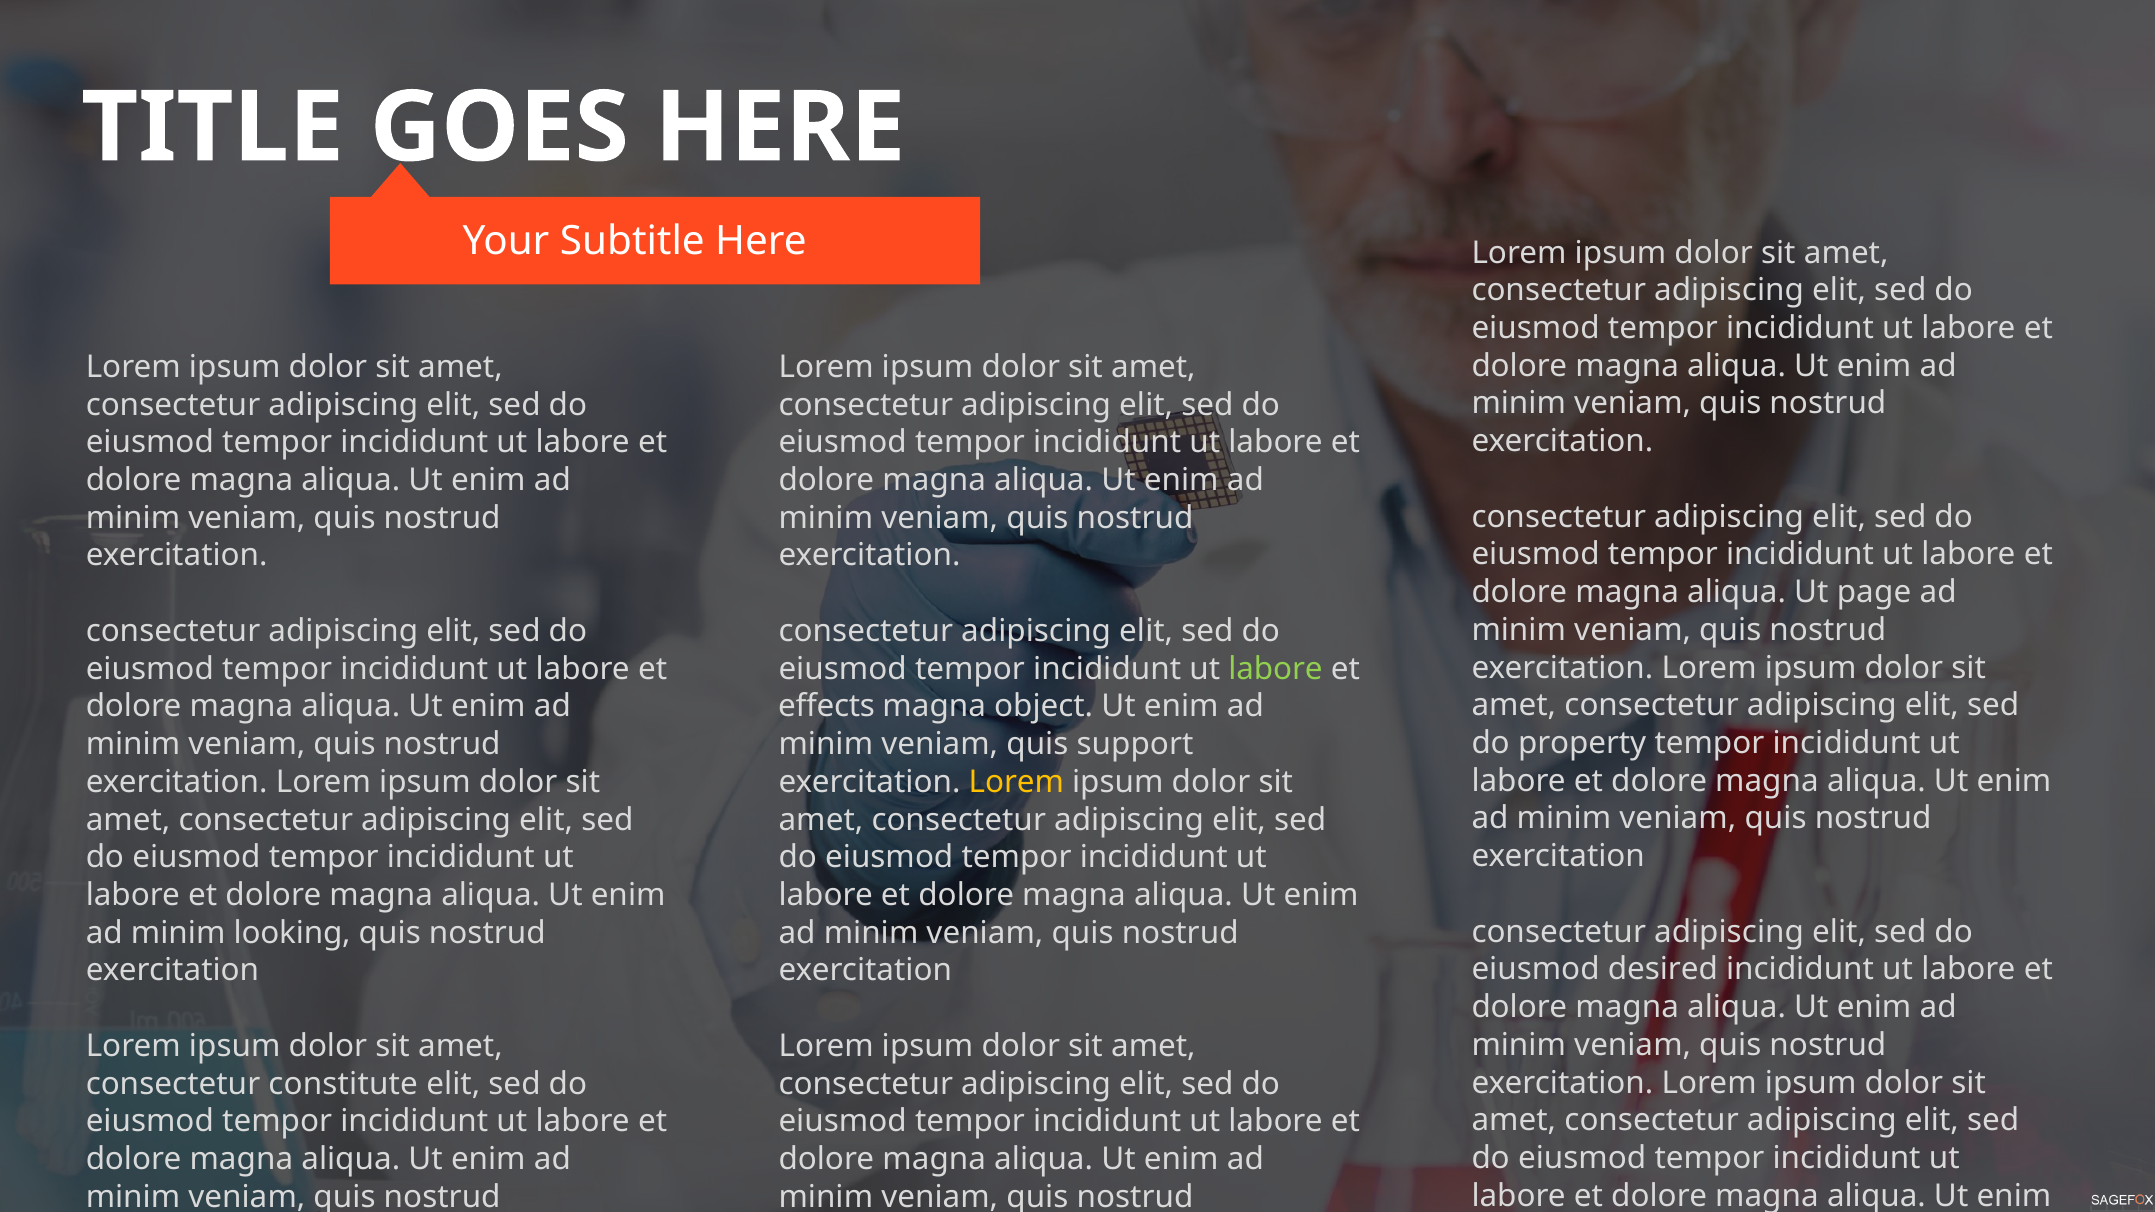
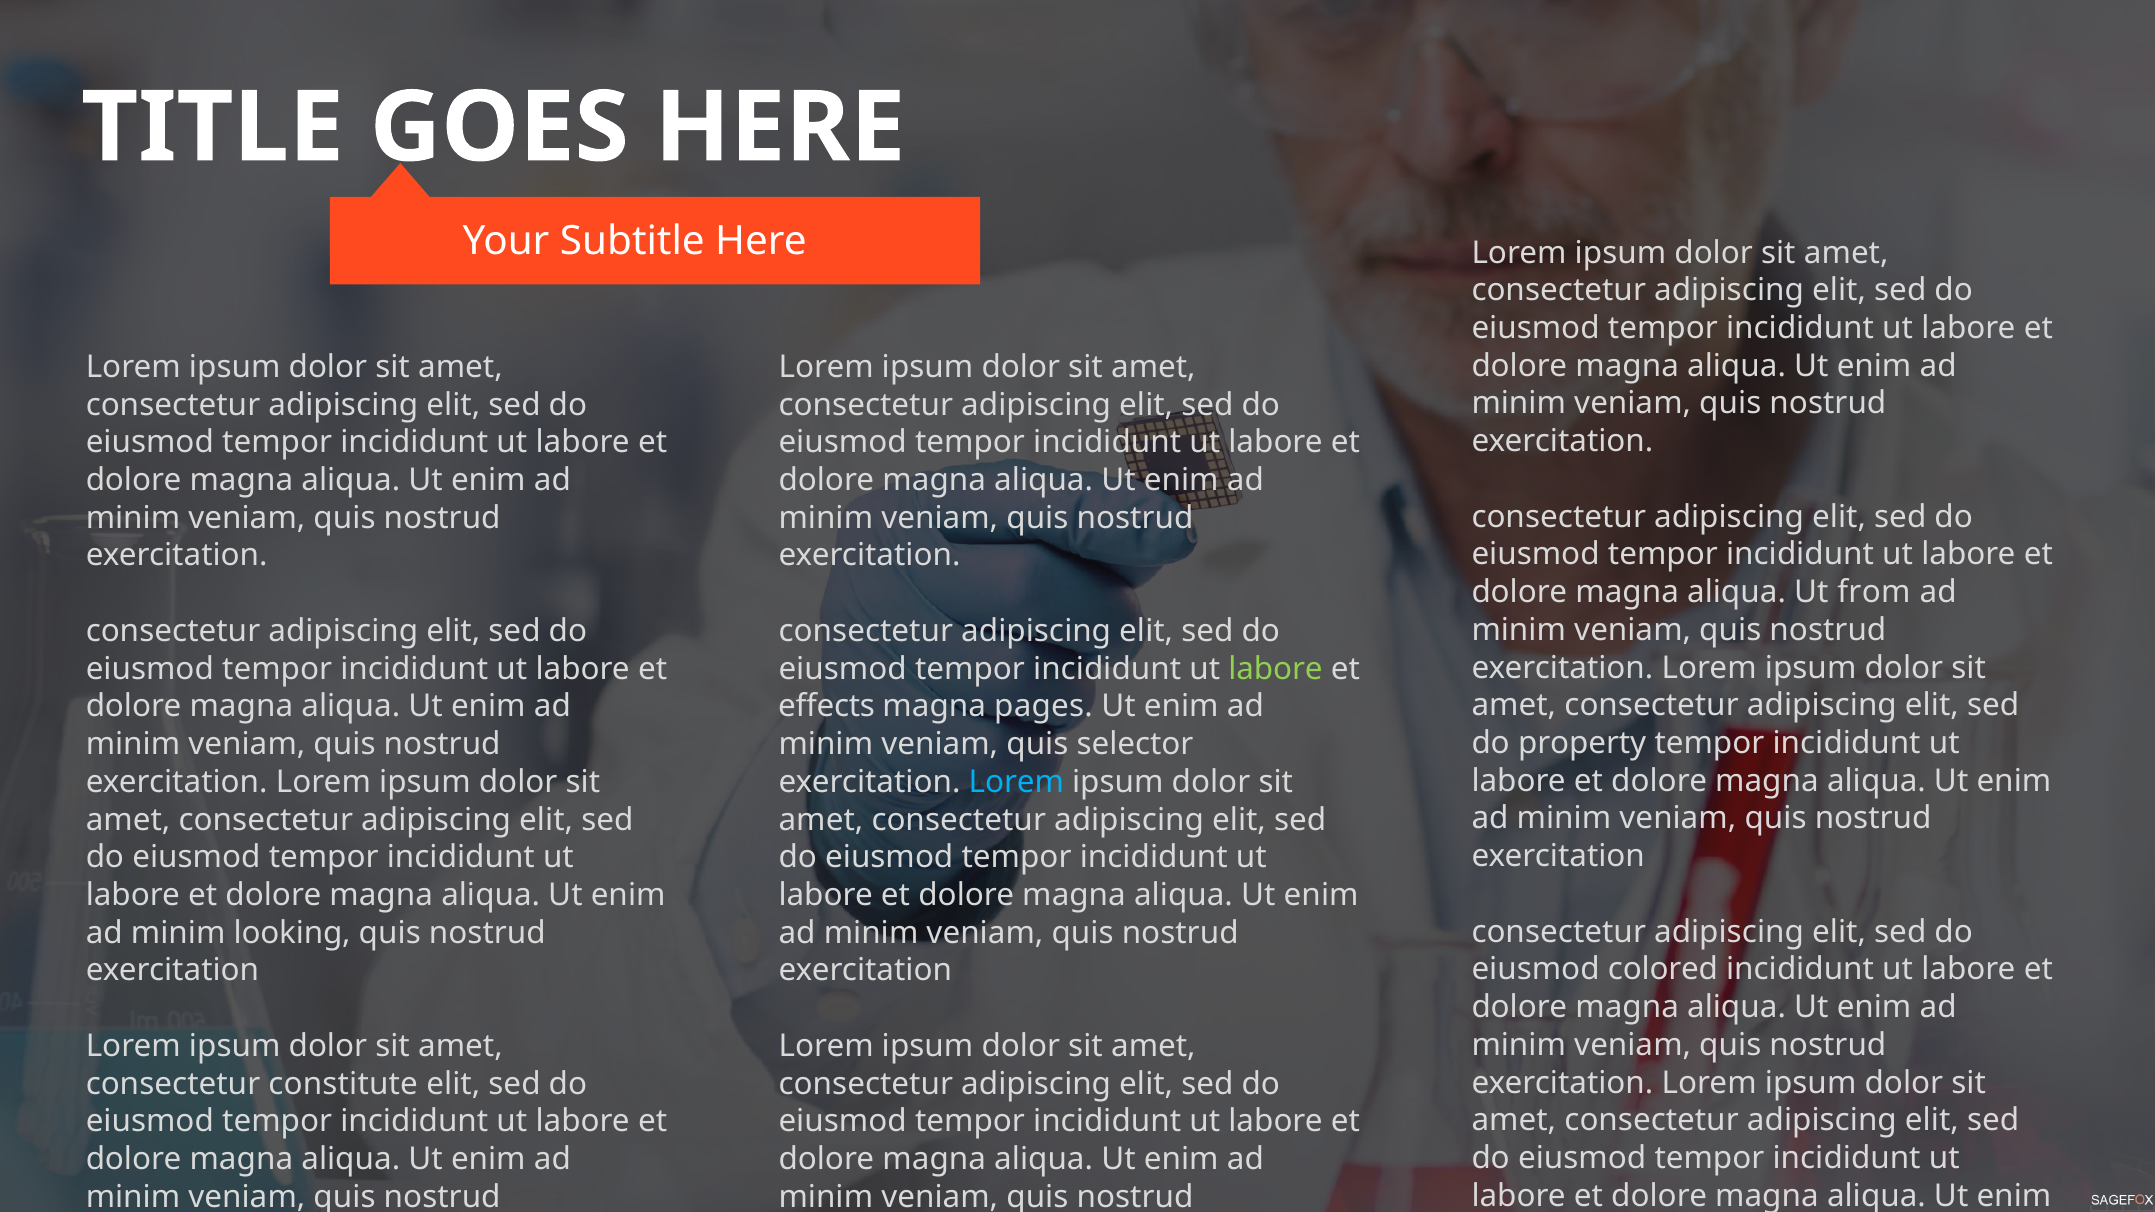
page: page -> from
object: object -> pages
support: support -> selector
Lorem at (1016, 782) colour: yellow -> light blue
desired: desired -> colored
